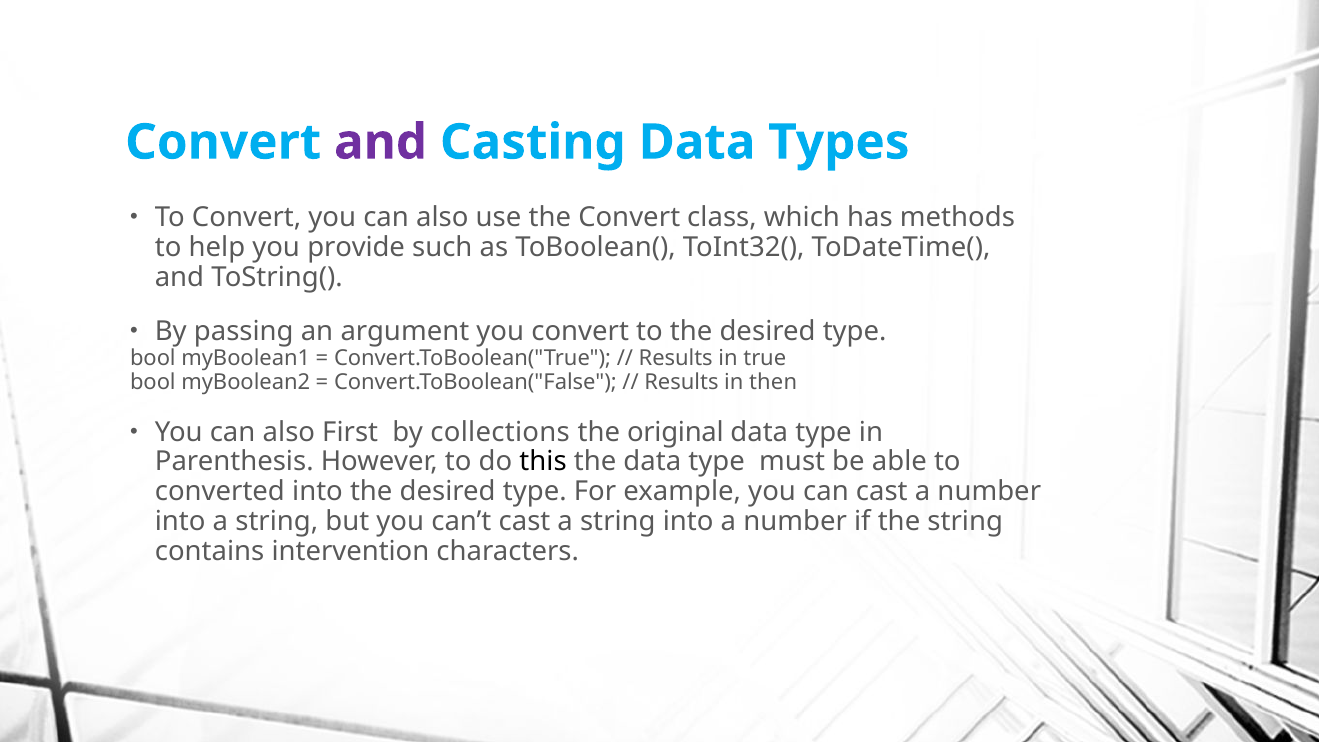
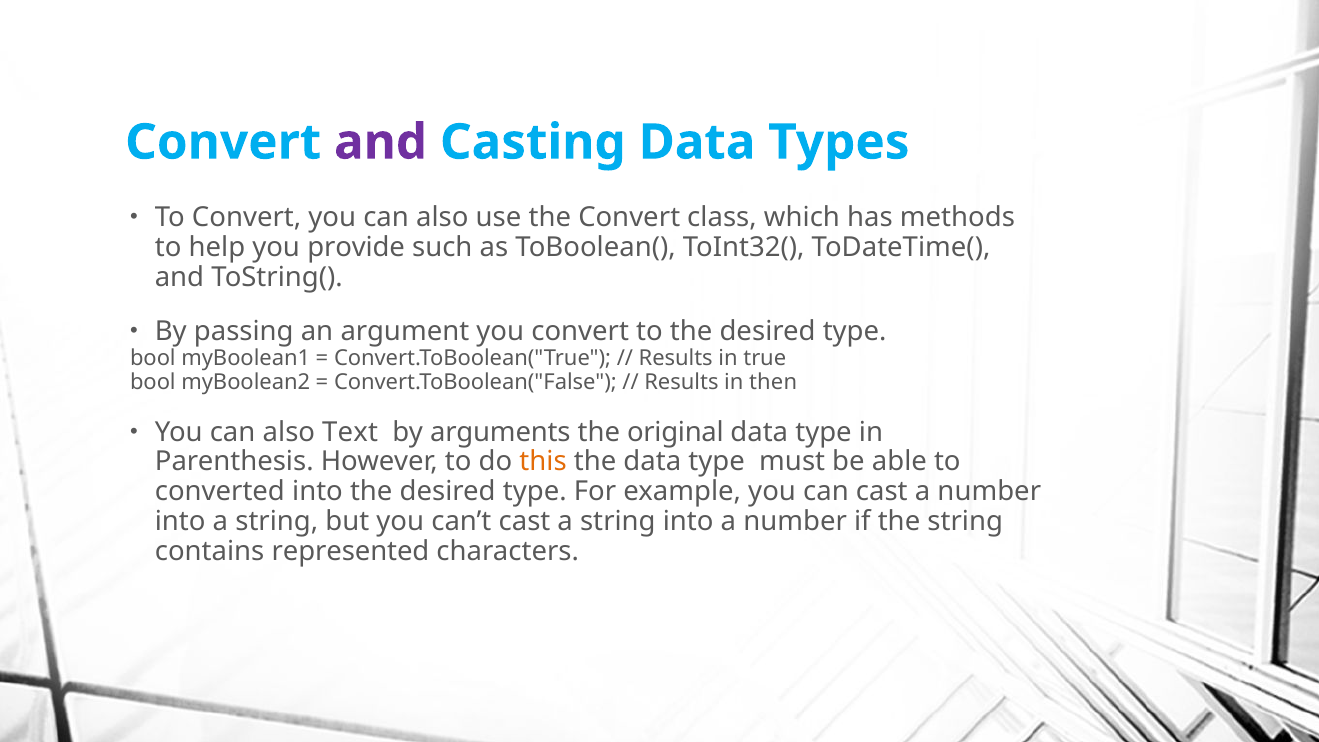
First: First -> Text
collections: collections -> arguments
this colour: black -> orange
intervention: intervention -> represented
